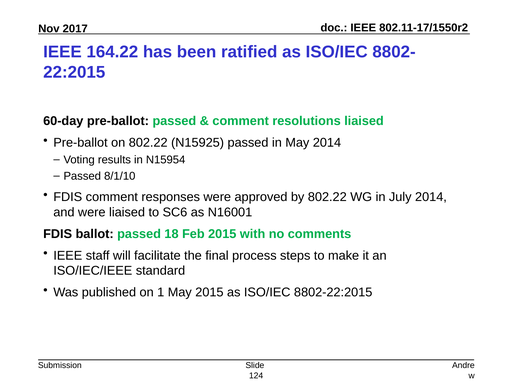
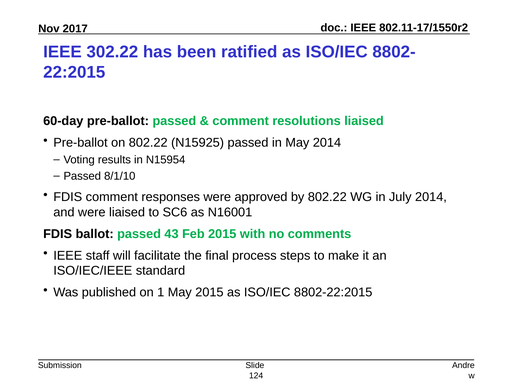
164.22: 164.22 -> 302.22
18: 18 -> 43
